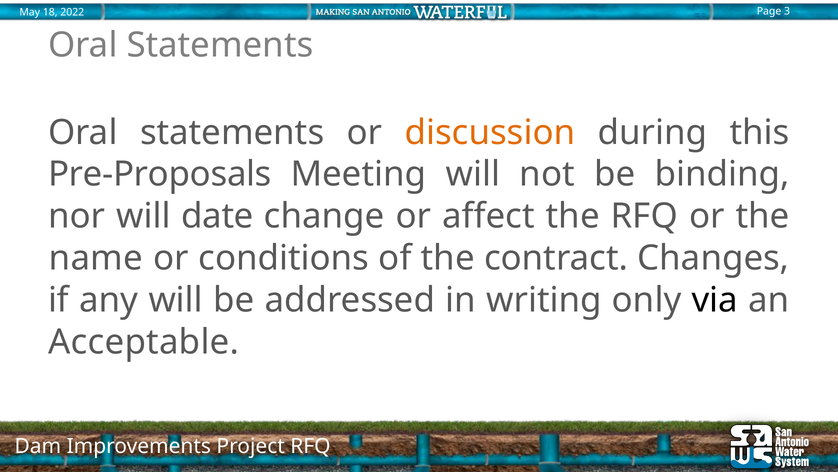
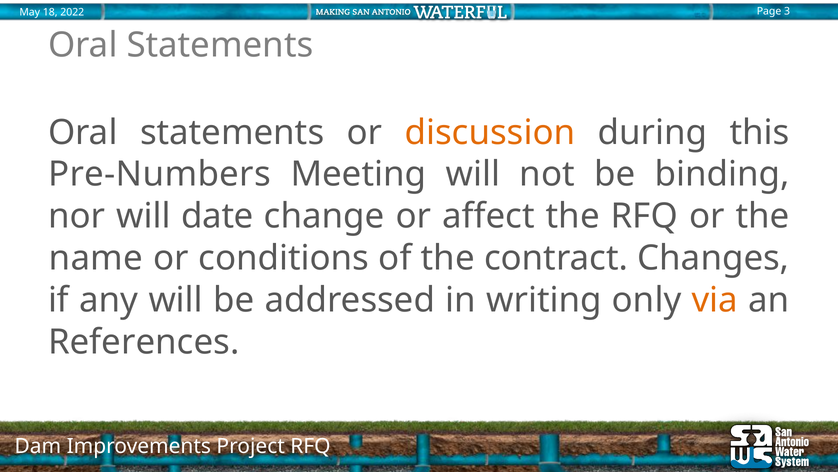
Pre-Proposals: Pre-Proposals -> Pre-Numbers
via colour: black -> orange
Acceptable: Acceptable -> References
